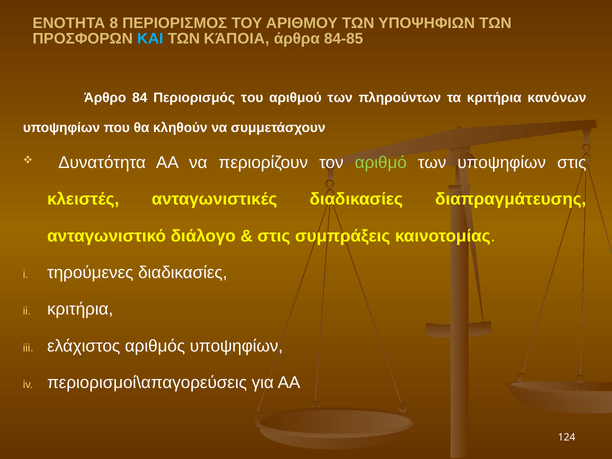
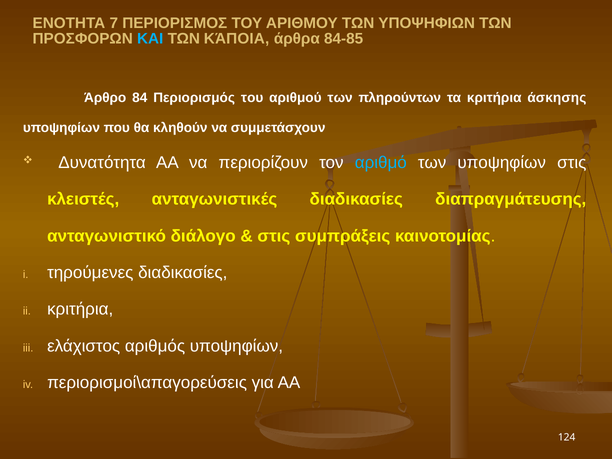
8: 8 -> 7
κανόνων: κανόνων -> άσκησης
αριθμό colour: light green -> light blue
